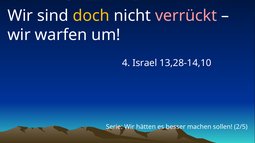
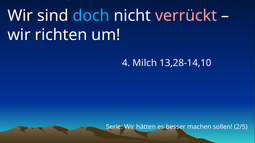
doch colour: yellow -> light blue
warfen: warfen -> richten
Israel: Israel -> Milch
